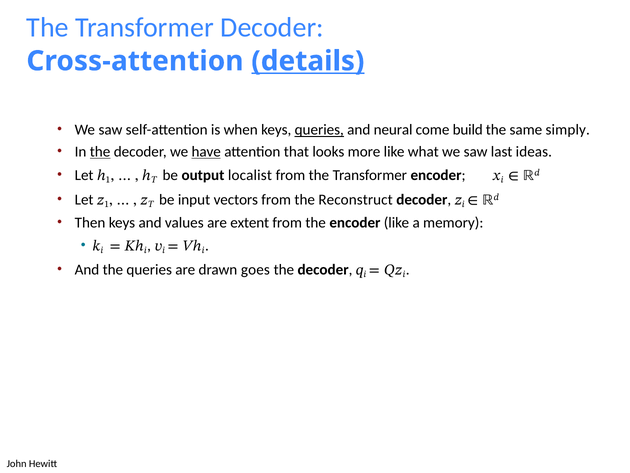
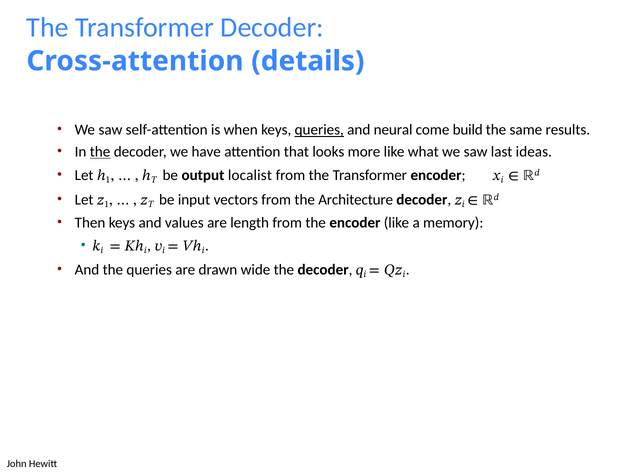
details underline: present -> none
simply: simply -> results
have underline: present -> none
Reconstruct: Reconstruct -> Architecture
extent: extent -> length
goes: goes -> wide
